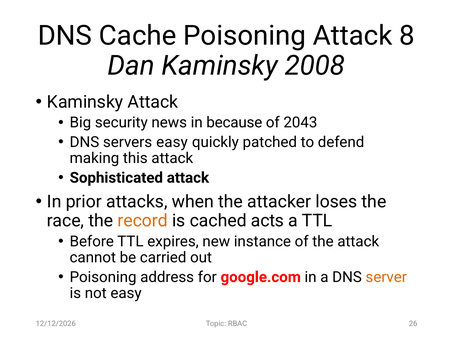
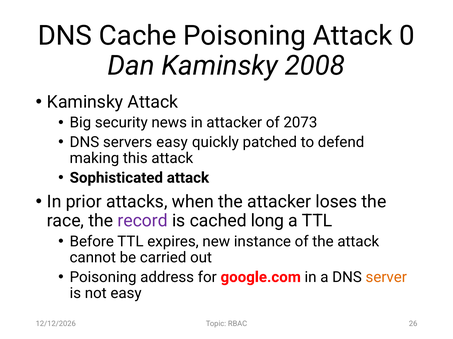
8: 8 -> 0
in because: because -> attacker
2043: 2043 -> 2073
record colour: orange -> purple
acts: acts -> long
